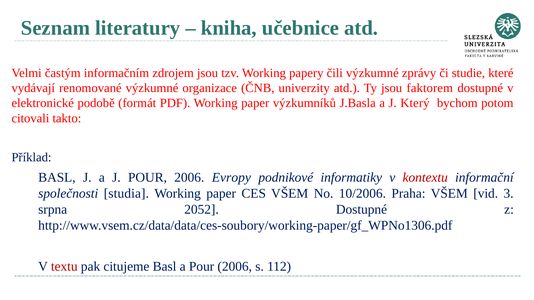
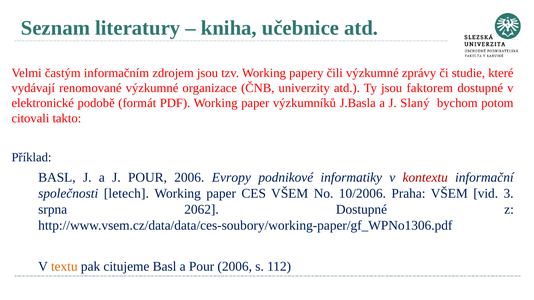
Který: Který -> Slaný
studia: studia -> letech
2052: 2052 -> 2062
textu colour: red -> orange
